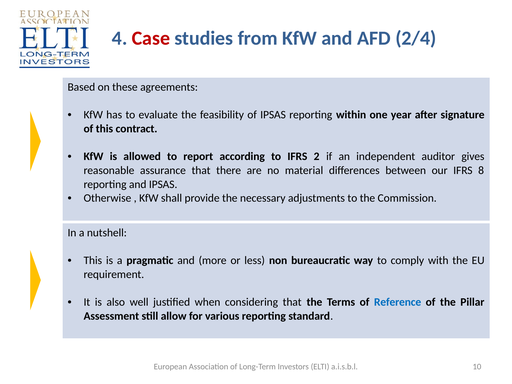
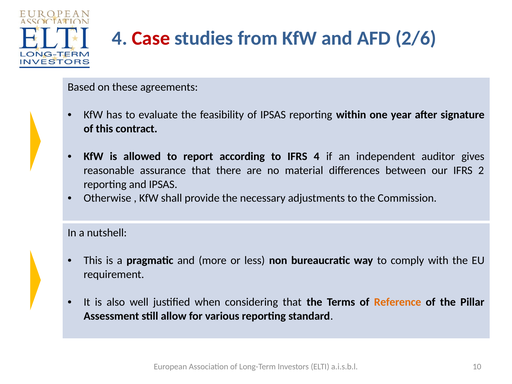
2/4: 2/4 -> 2/6
IFRS 2: 2 -> 4
8: 8 -> 2
Reference colour: blue -> orange
